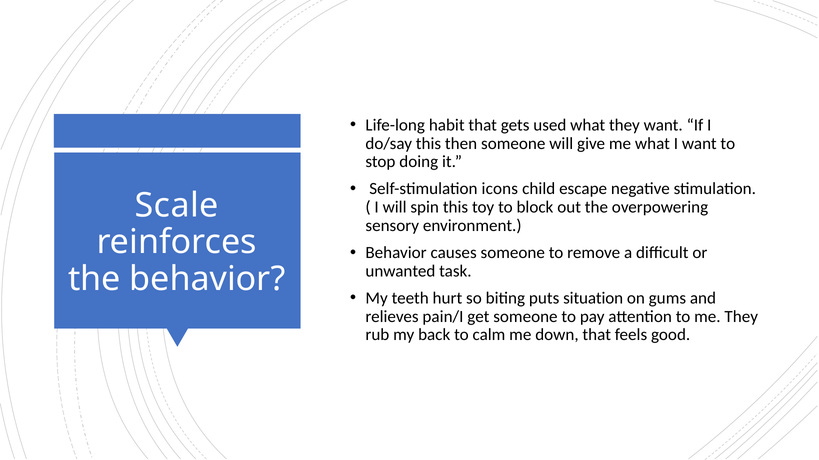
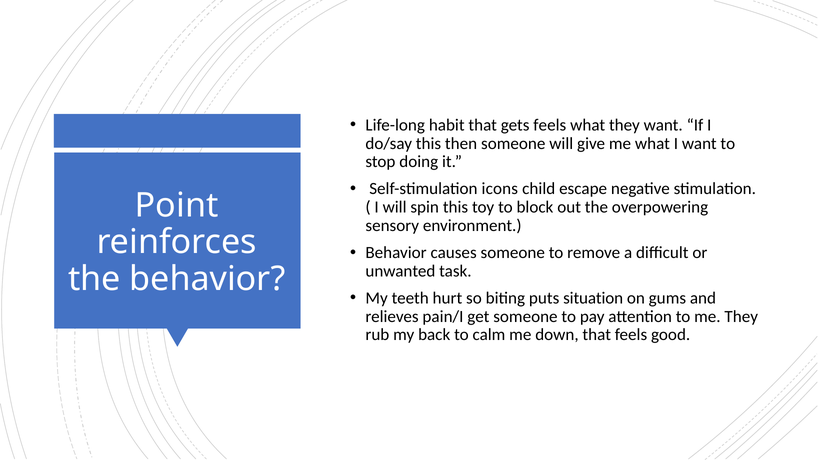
gets used: used -> feels
Scale: Scale -> Point
